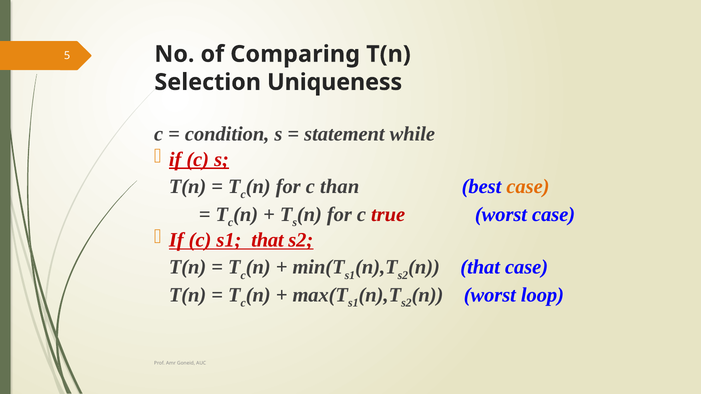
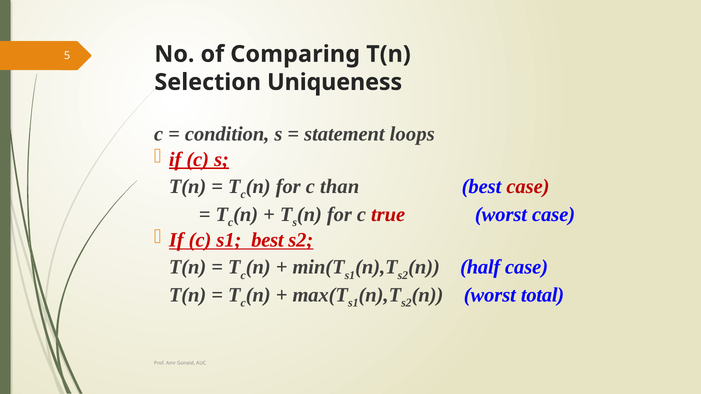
while: while -> loops
case at (528, 187) colour: orange -> red
s1 that: that -> best
that at (480, 267): that -> half
loop: loop -> total
